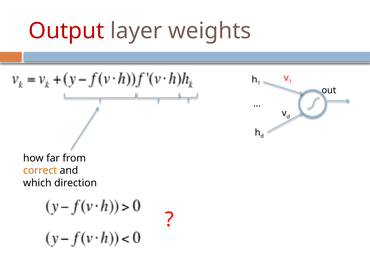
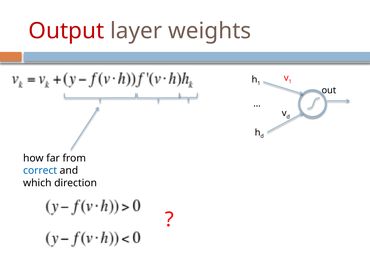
correct colour: orange -> blue
